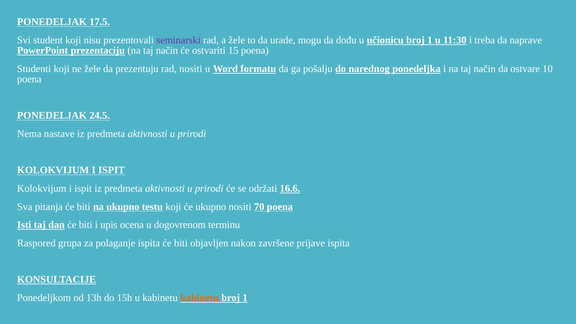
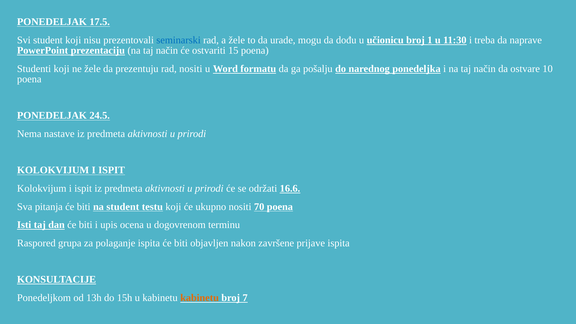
seminarski colour: purple -> blue
na ukupno: ukupno -> student
1 at (245, 298): 1 -> 7
